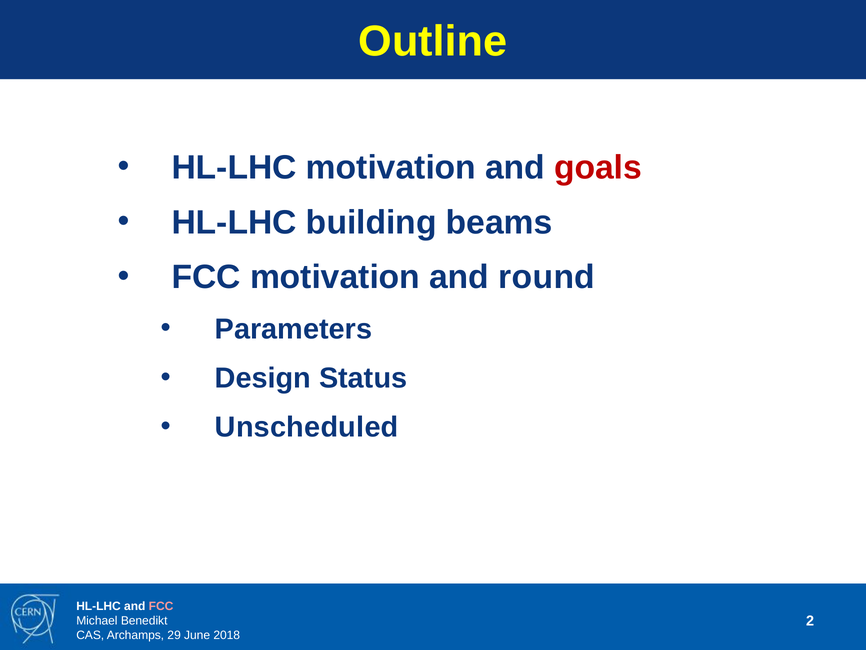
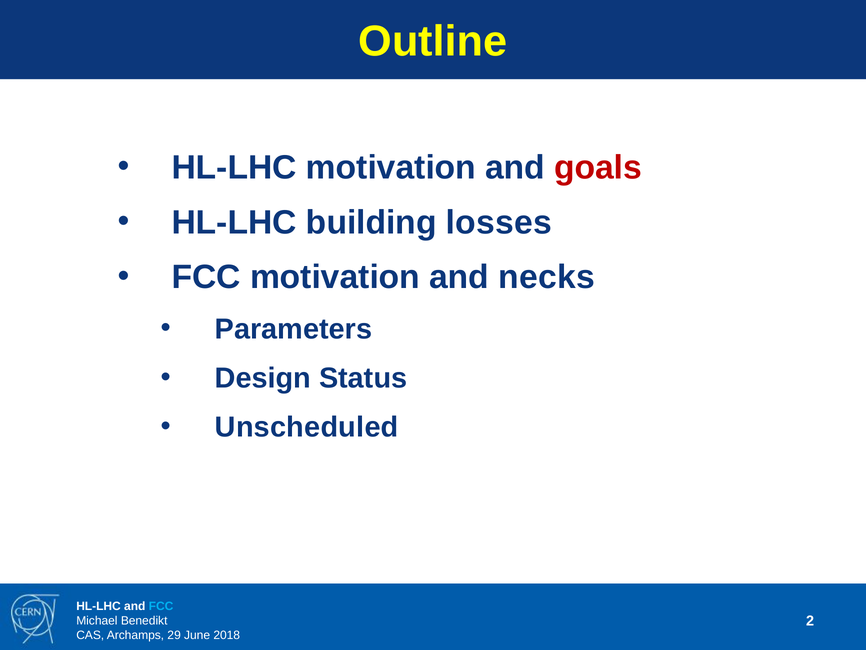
beams: beams -> losses
round: round -> necks
FCC at (161, 606) colour: pink -> light blue
